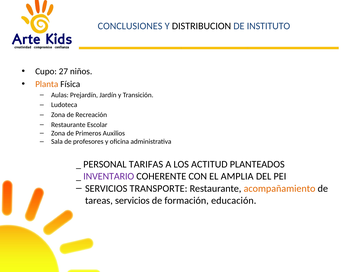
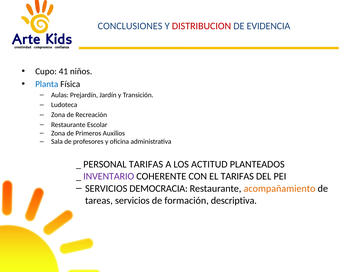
DISTRIBUCION colour: black -> red
INSTITUTO: INSTITUTO -> EVIDENCIA
27: 27 -> 41
Planta colour: orange -> blue
EL AMPLIA: AMPLIA -> TARIFAS
TRANSPORTE: TRANSPORTE -> DEMOCRACIA
educación: educación -> descriptiva
